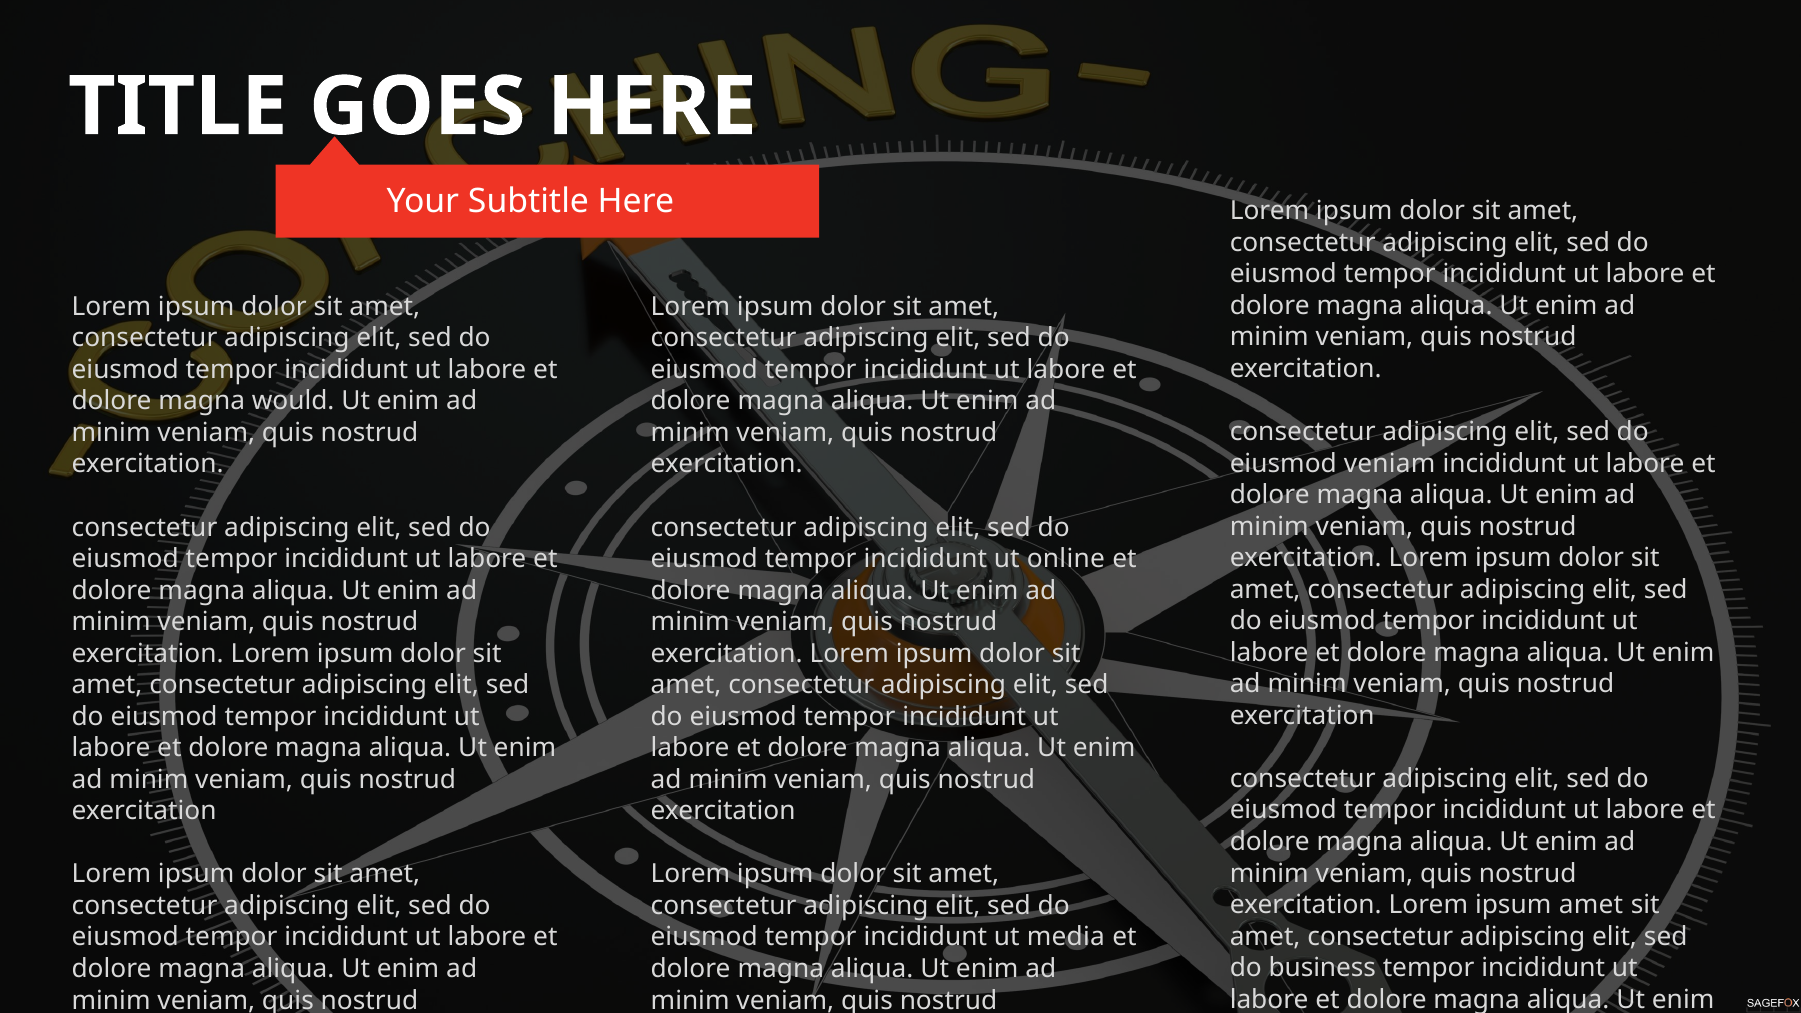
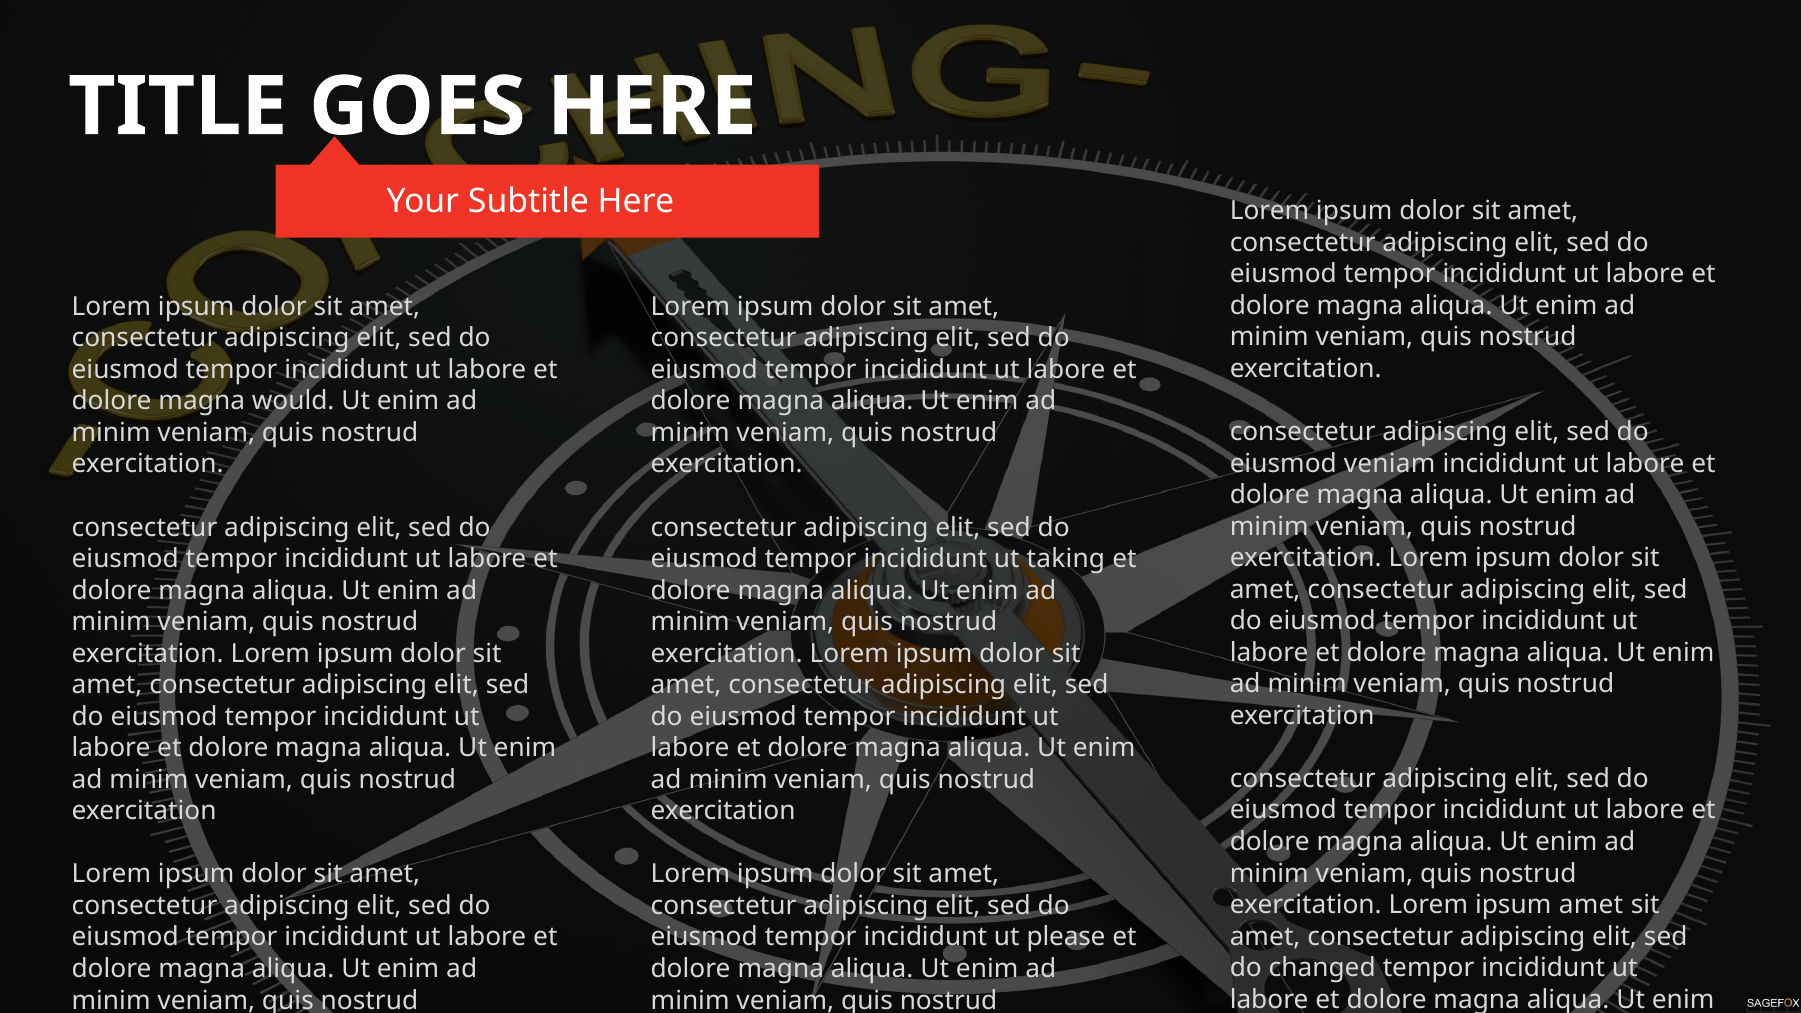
online: online -> taking
media: media -> please
business: business -> changed
